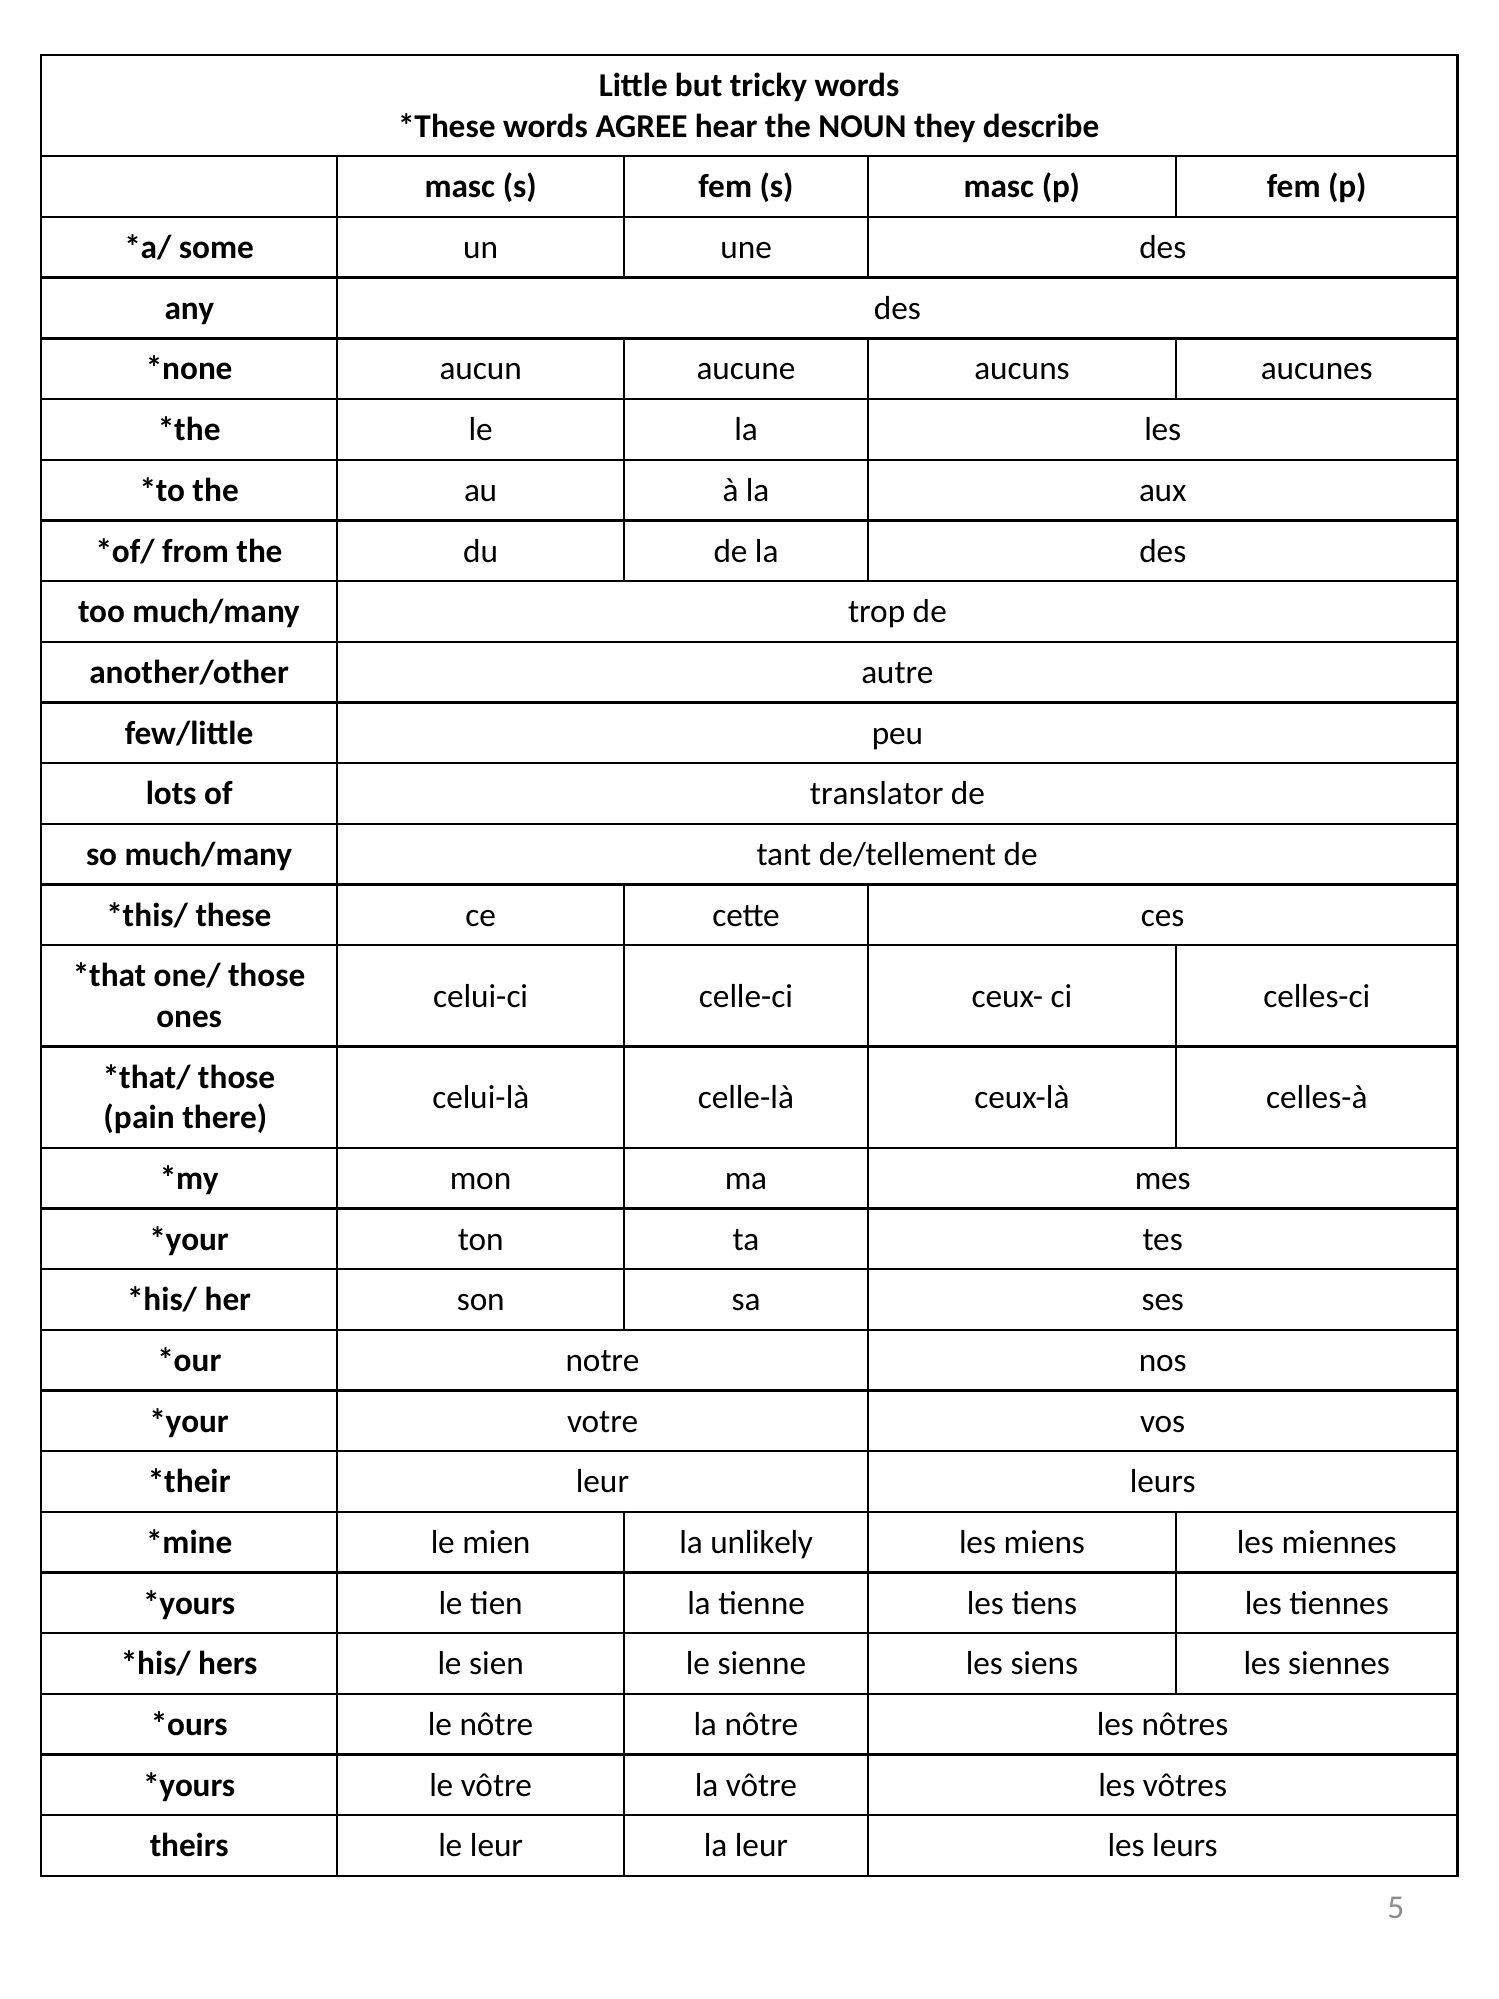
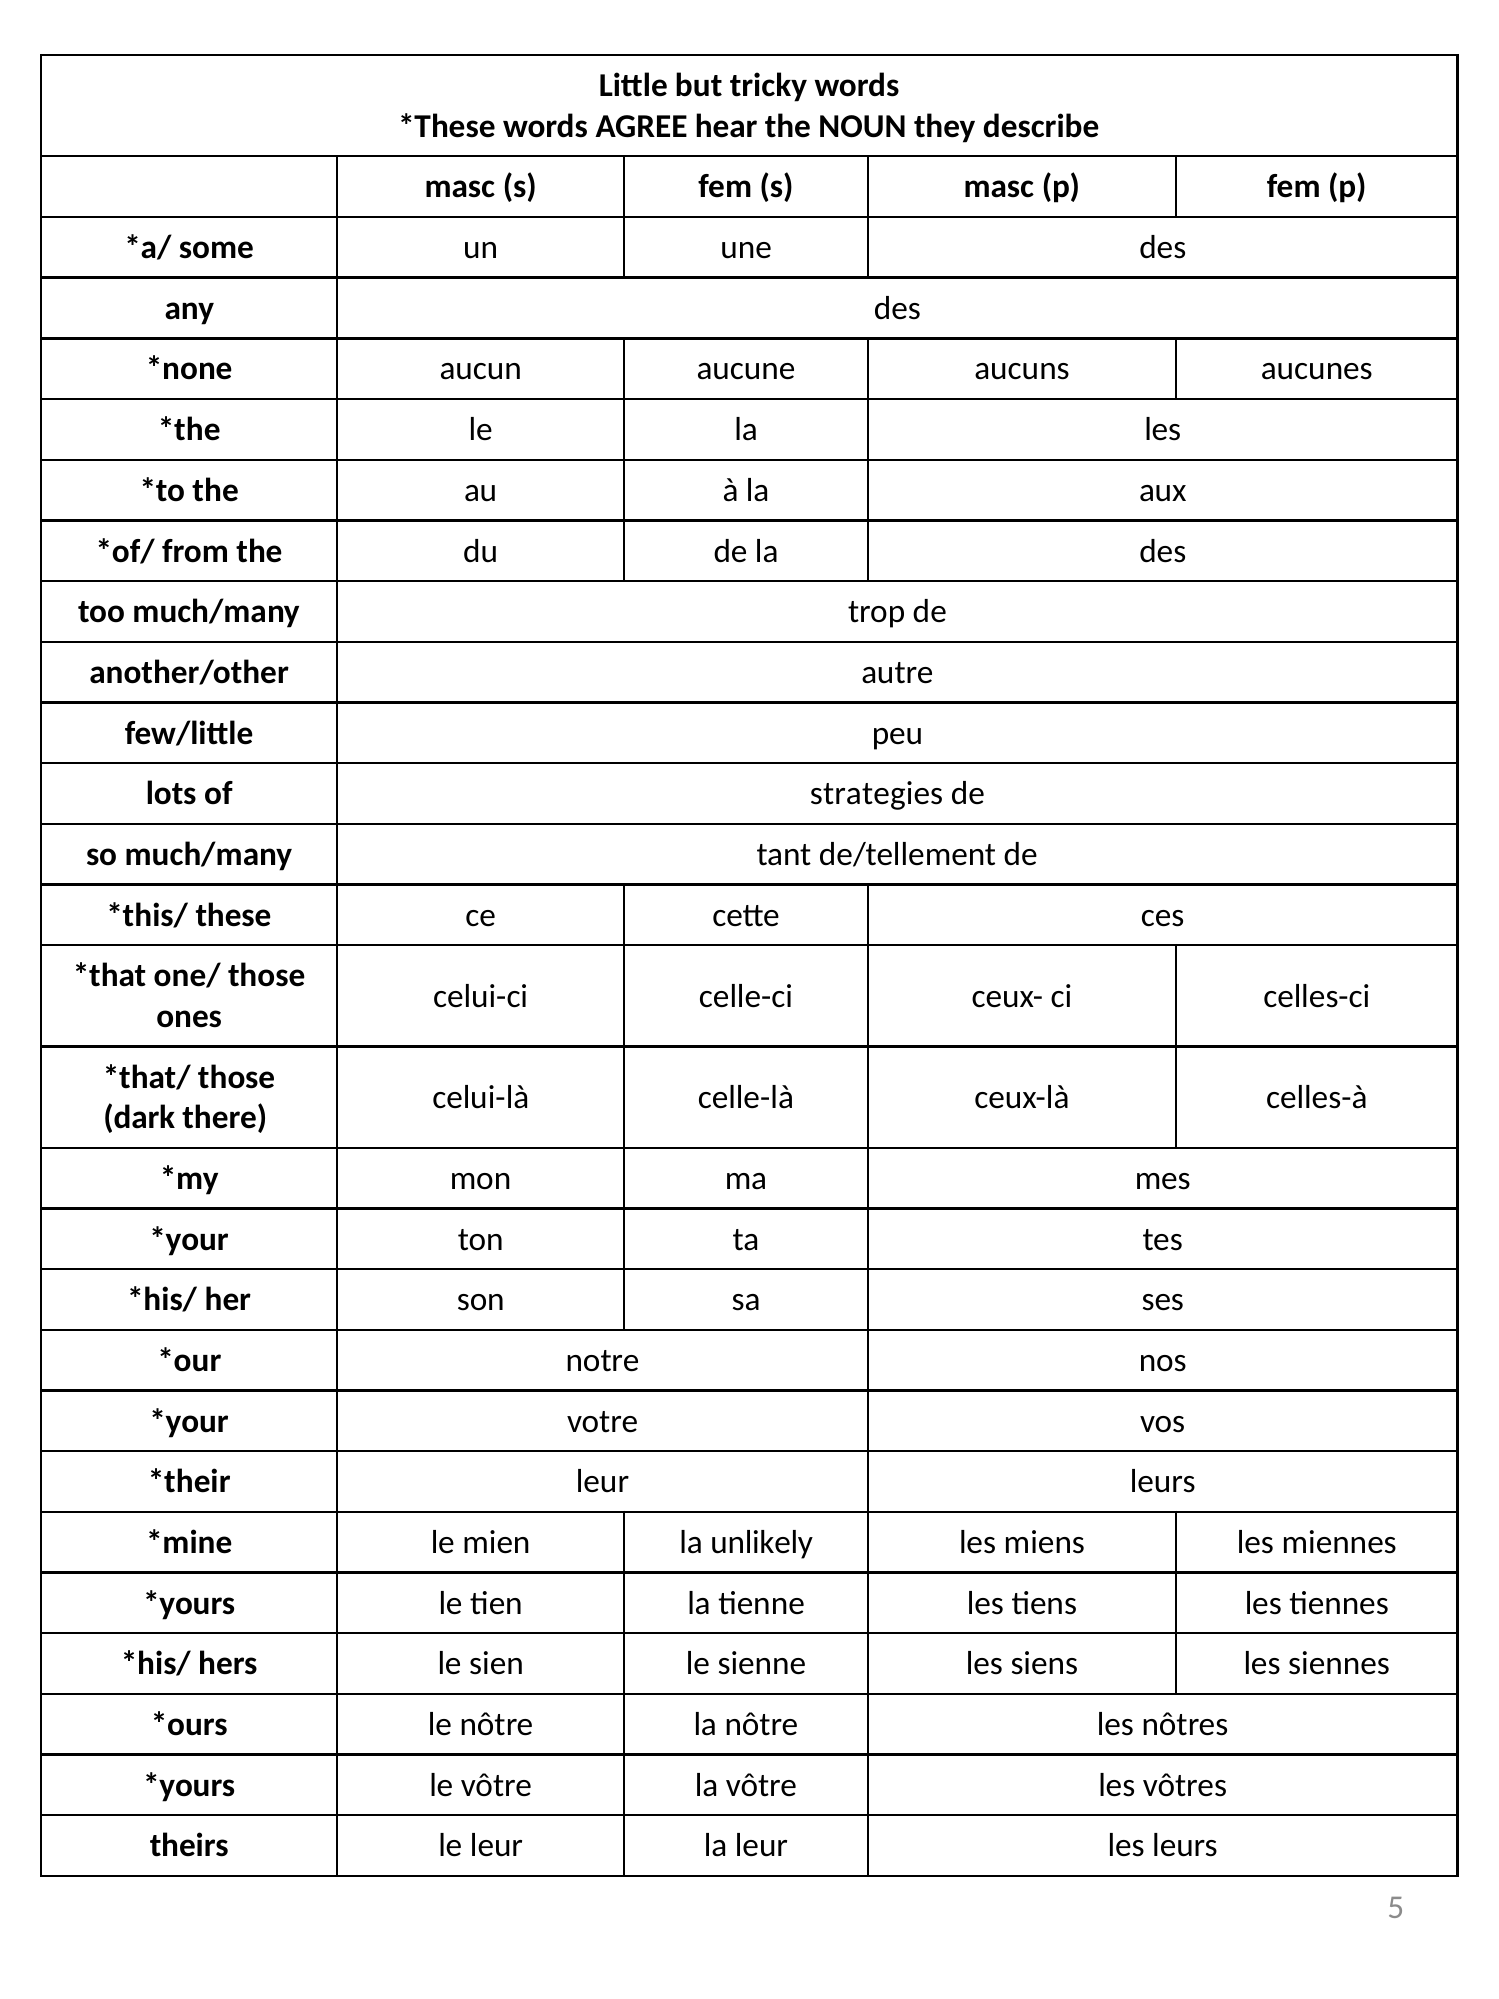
translator: translator -> strategies
pain: pain -> dark
